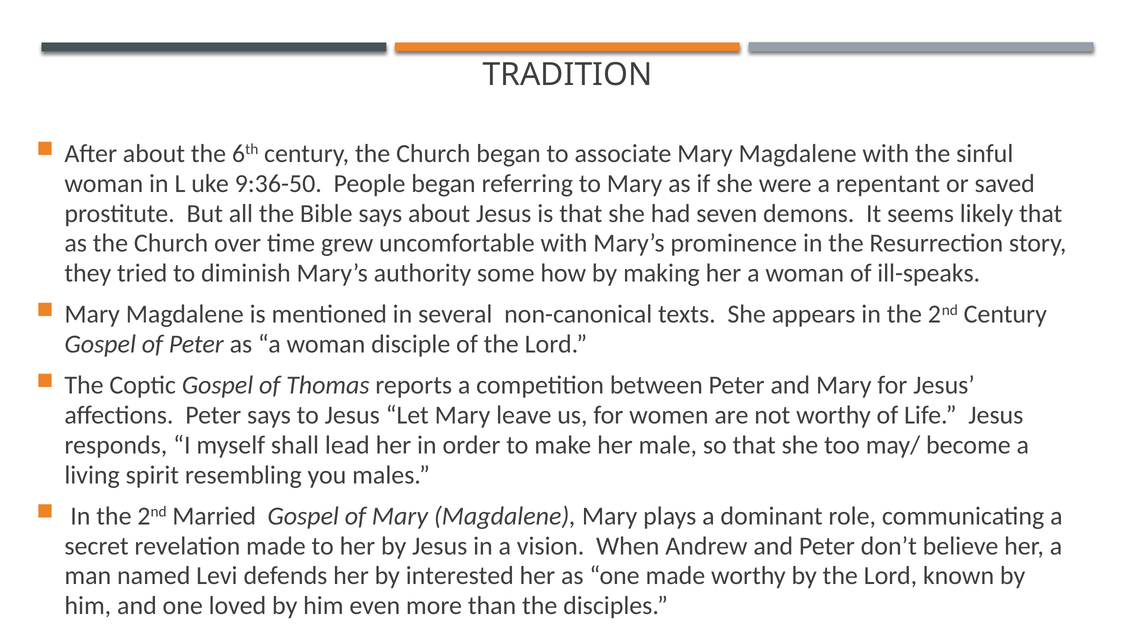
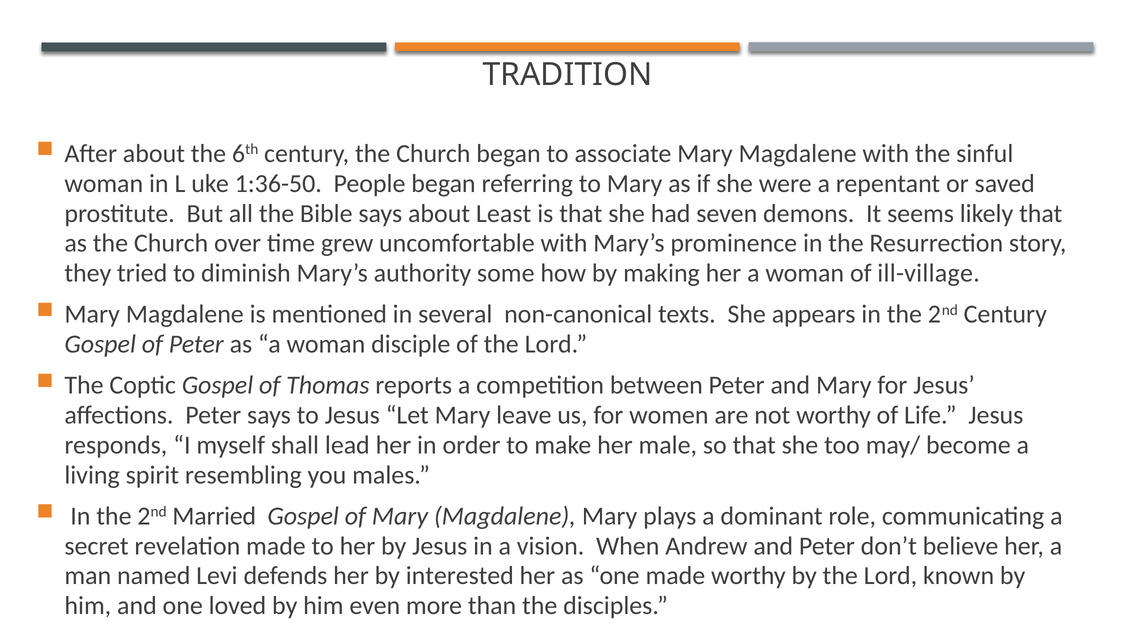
9:36-50: 9:36-50 -> 1:36-50
about Jesus: Jesus -> Least
ill-speaks: ill-speaks -> ill-village
